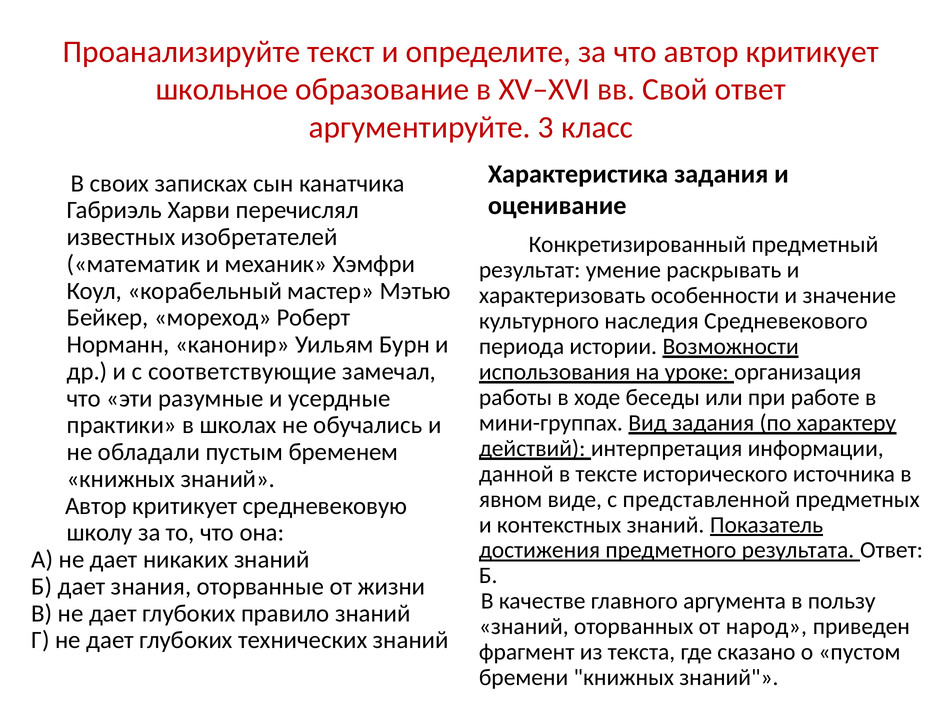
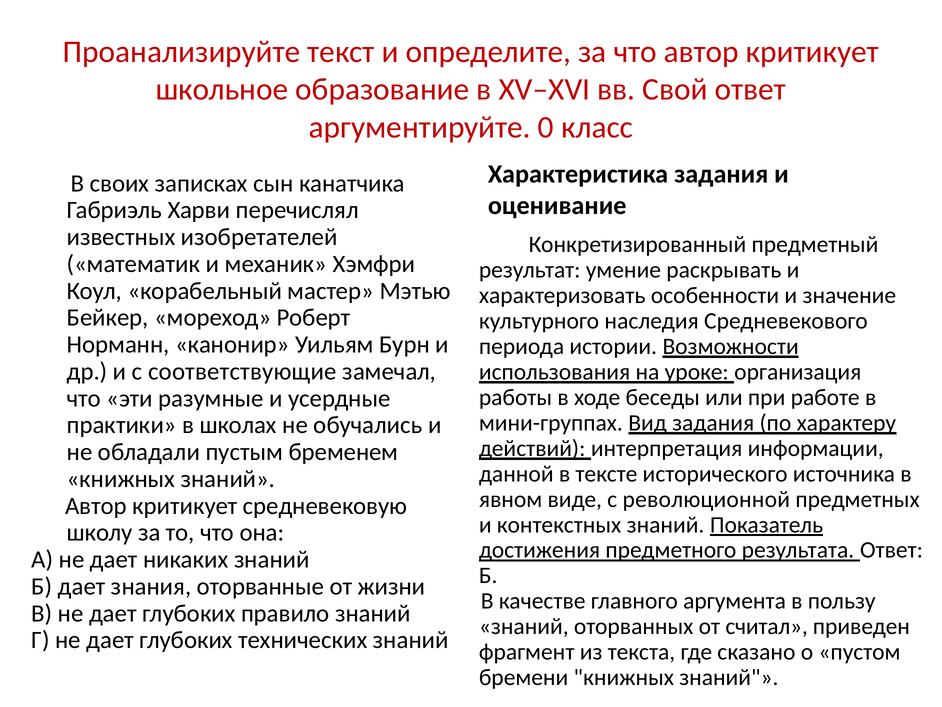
3: 3 -> 0
представленной: представленной -> революционной
народ: народ -> считал
